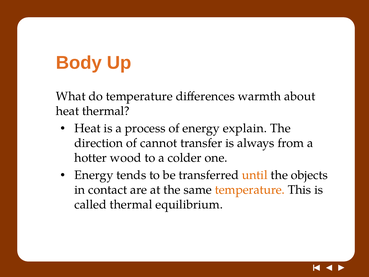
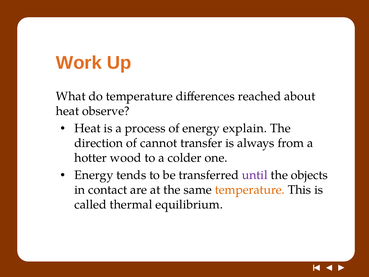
Body: Body -> Work
warmth: warmth -> reached
heat thermal: thermal -> observe
until colour: orange -> purple
